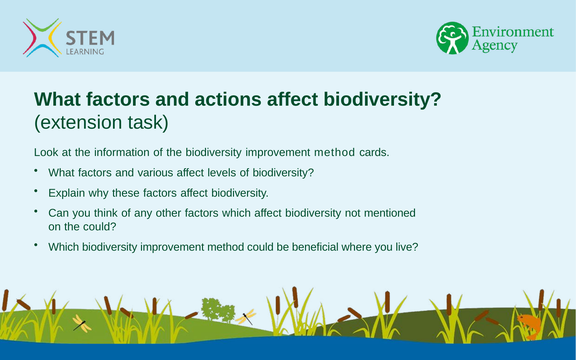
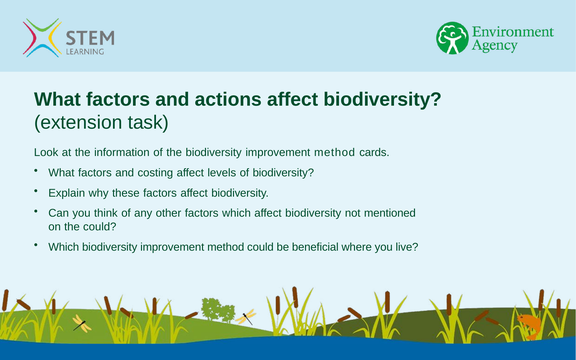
various: various -> costing
